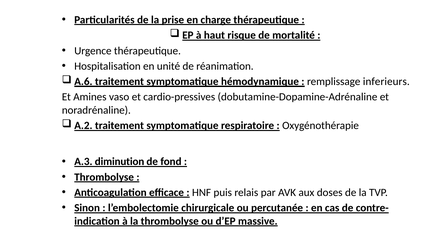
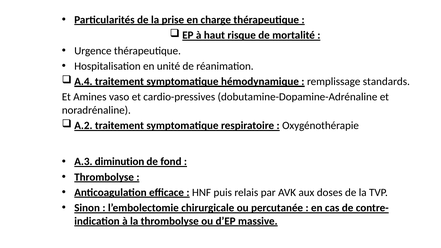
A.6: A.6 -> A.4
inferieurs: inferieurs -> standards
